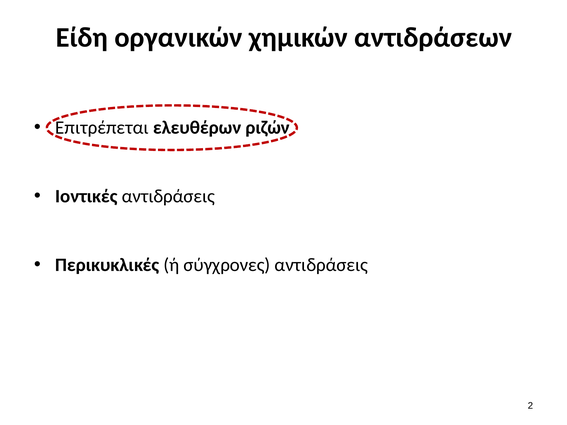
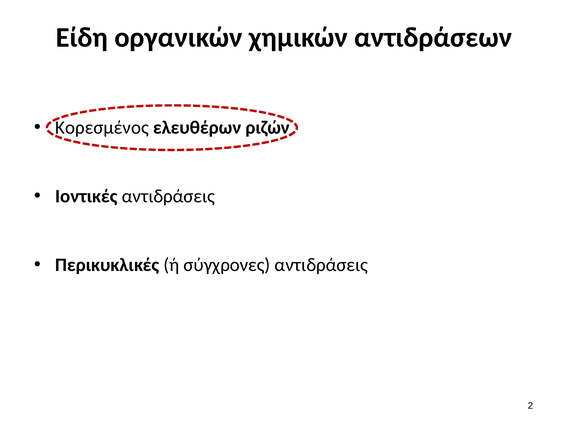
Επιτρέπεται: Επιτρέπεται -> Κορεσμένος
